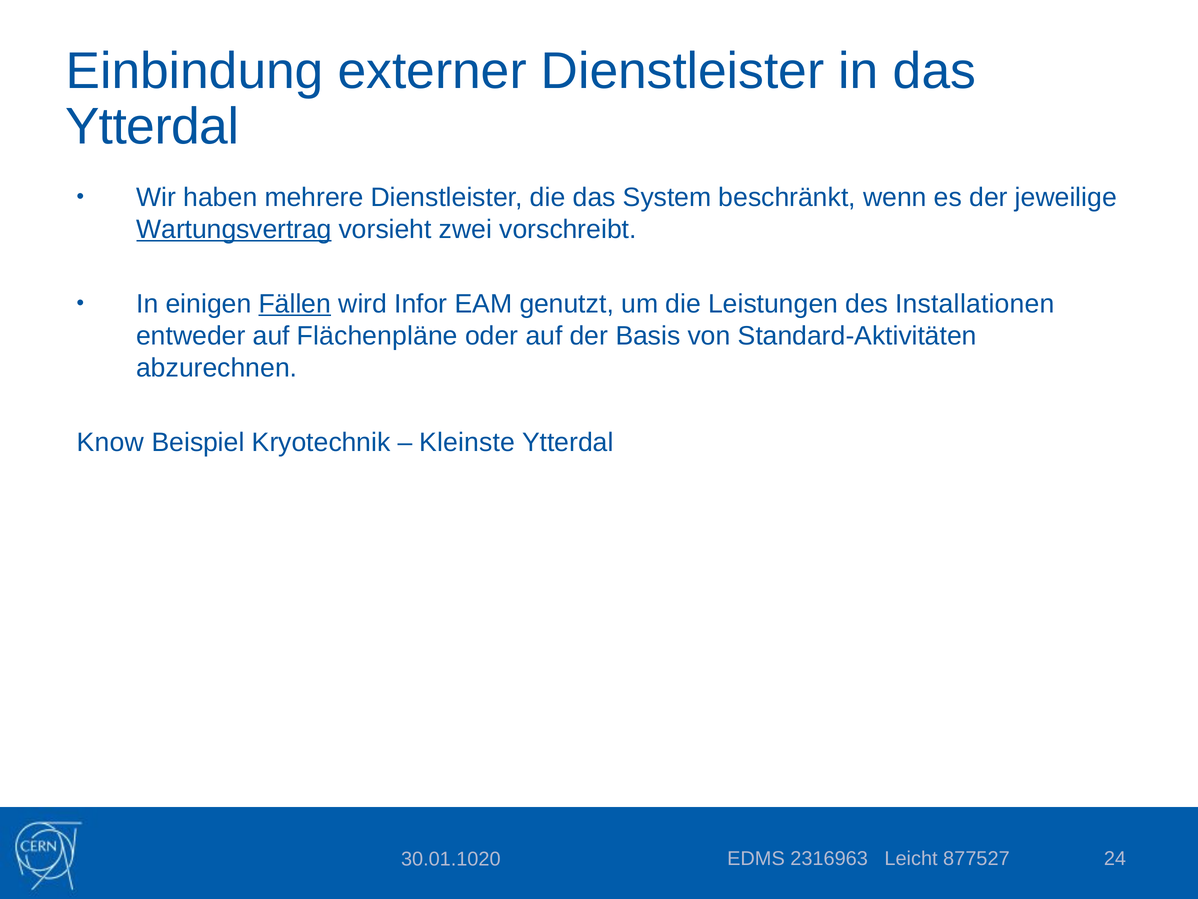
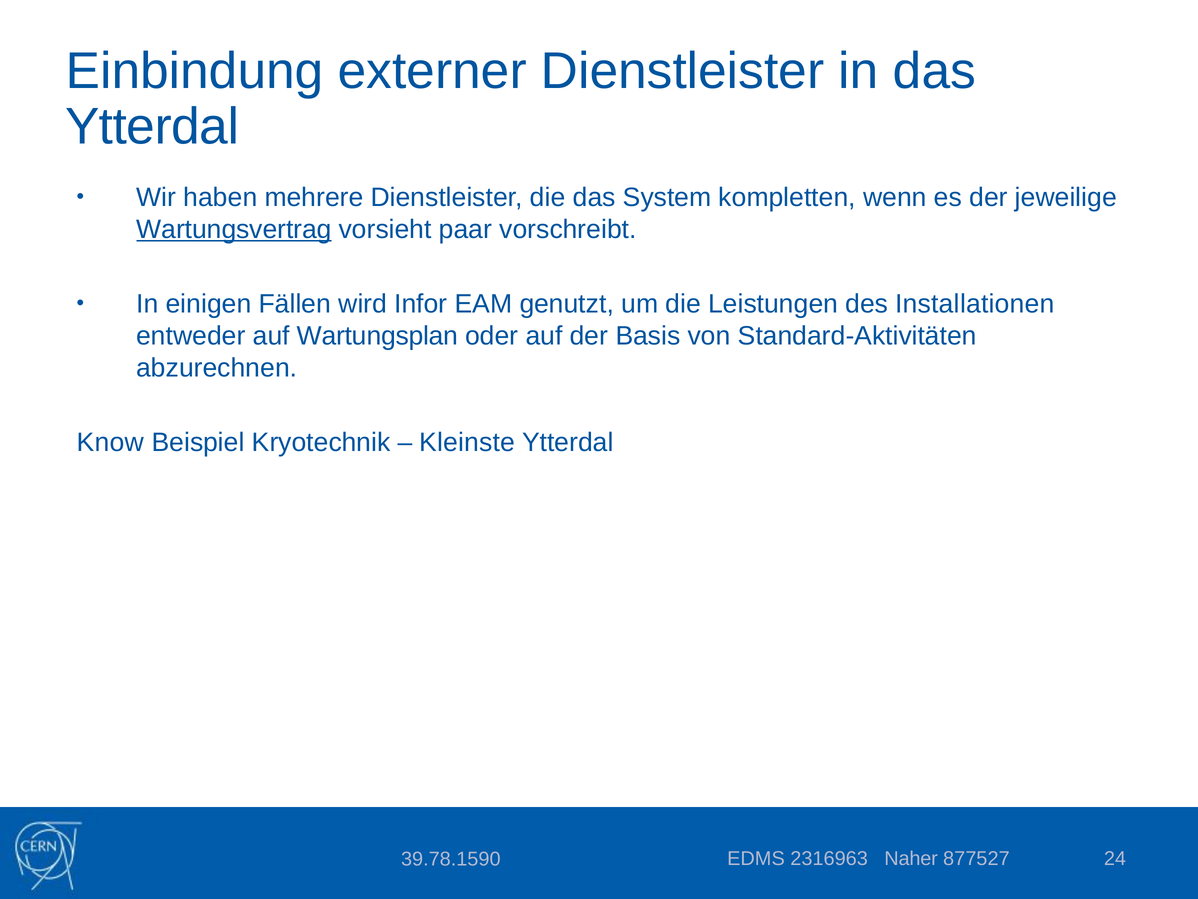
beschränkt: beschränkt -> kompletten
zwei: zwei -> paar
Fällen underline: present -> none
Flächenpläne: Flächenpläne -> Wartungsplan
Leicht: Leicht -> Naher
30.01.1020: 30.01.1020 -> 39.78.1590
